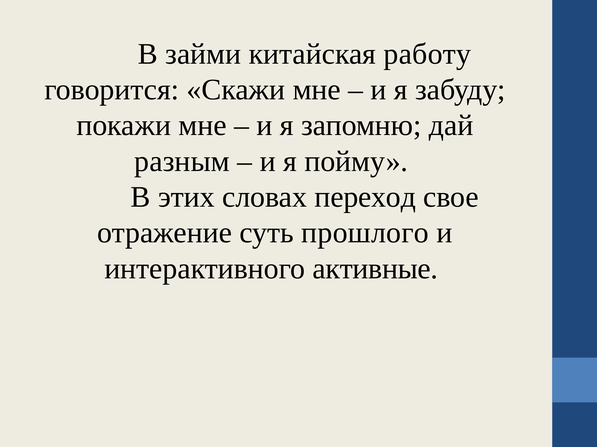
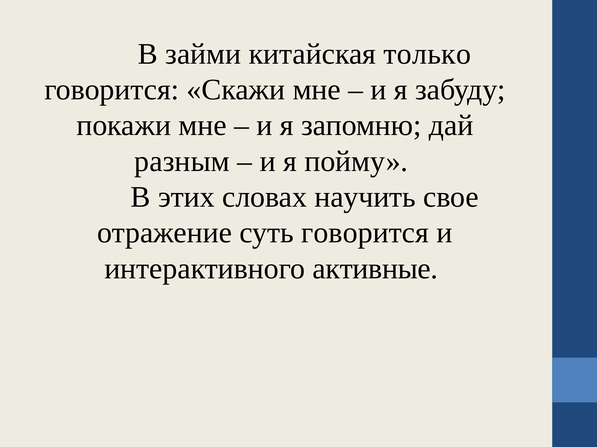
работу: работу -> только
переход: переход -> научить
суть прошлого: прошлого -> говорится
